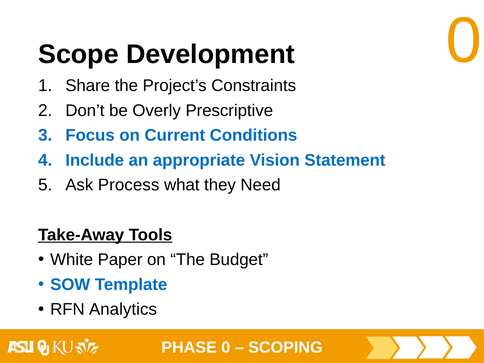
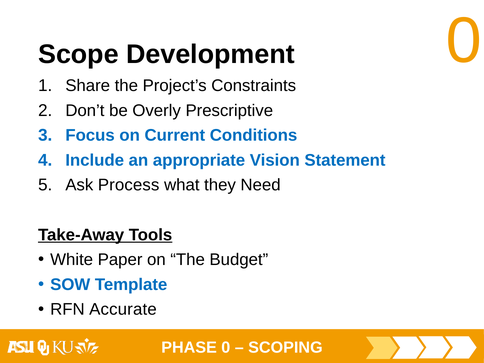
Analytics: Analytics -> Accurate
